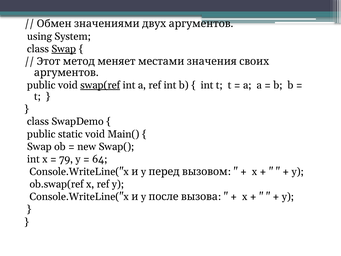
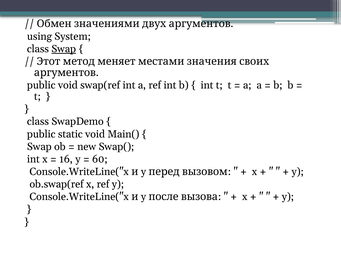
swap(ref underline: present -> none
79: 79 -> 16
64: 64 -> 60
